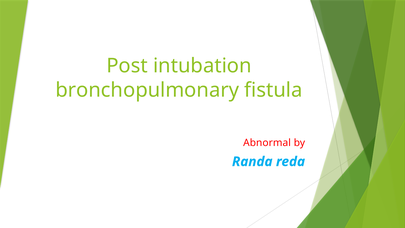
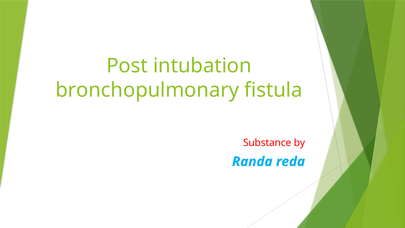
Abnormal: Abnormal -> Substance
